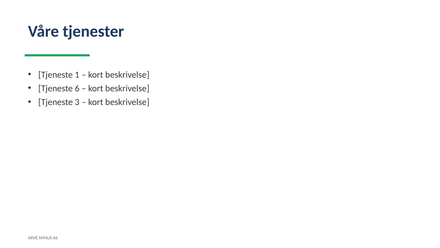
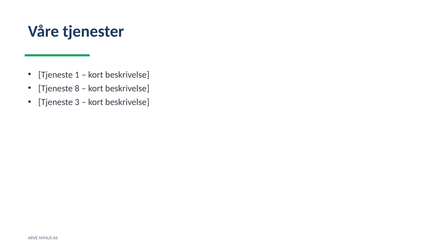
6: 6 -> 8
